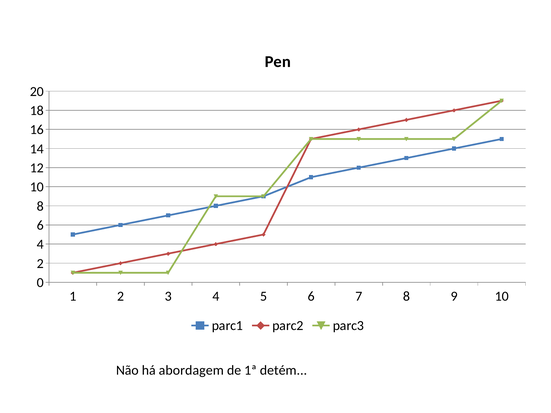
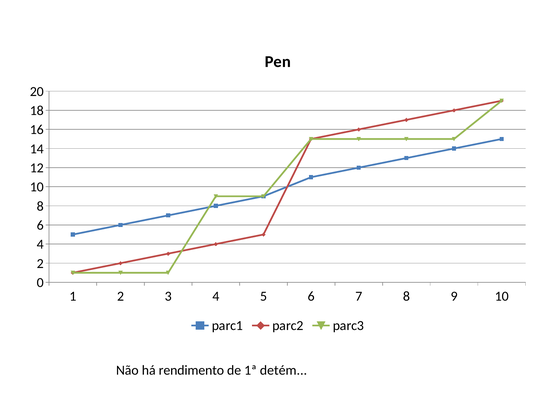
abordagem: abordagem -> rendimento
